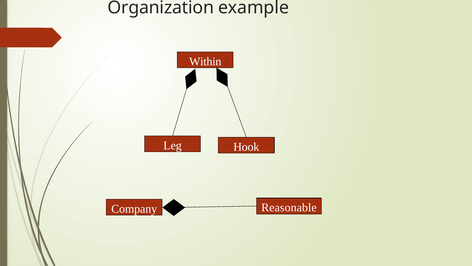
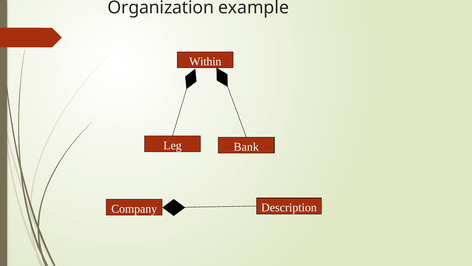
Hook: Hook -> Bank
Reasonable: Reasonable -> Description
